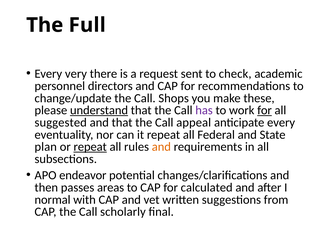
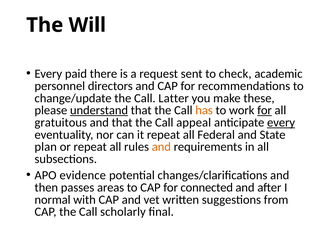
Full: Full -> Will
very: very -> paid
Shops: Shops -> Latter
has colour: purple -> orange
suggested: suggested -> gratuitous
every at (281, 122) underline: none -> present
repeat at (90, 147) underline: present -> none
endeavor: endeavor -> evidence
calculated: calculated -> connected
